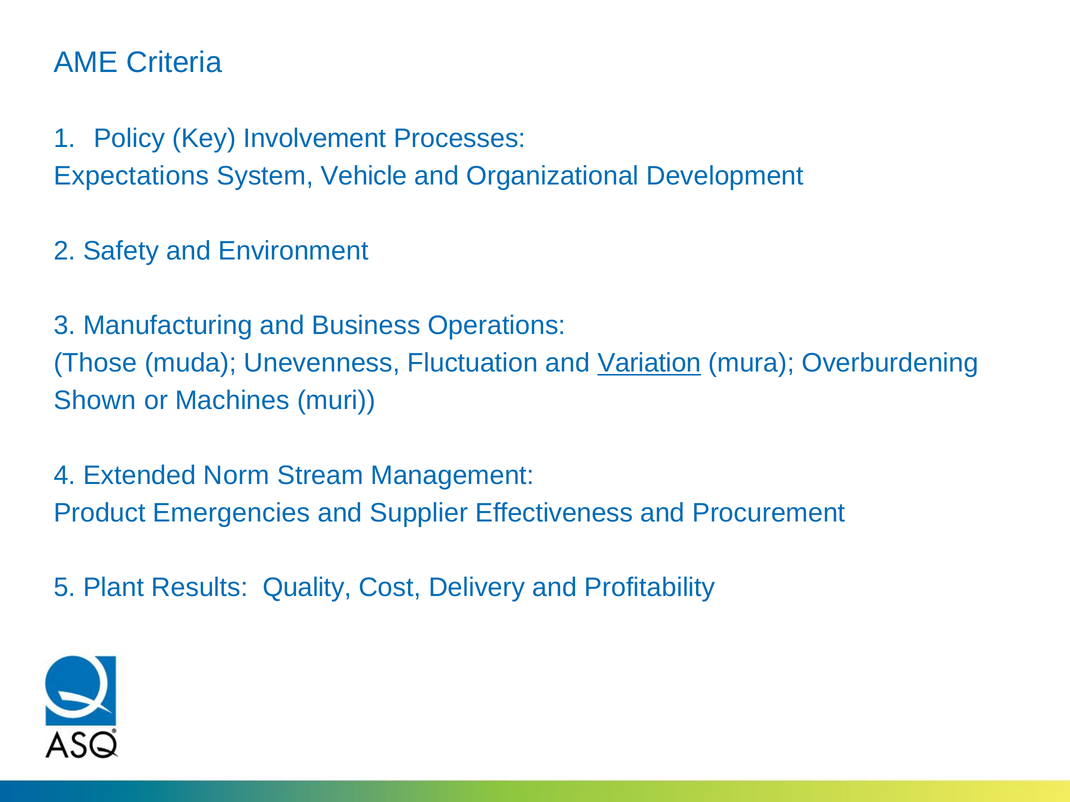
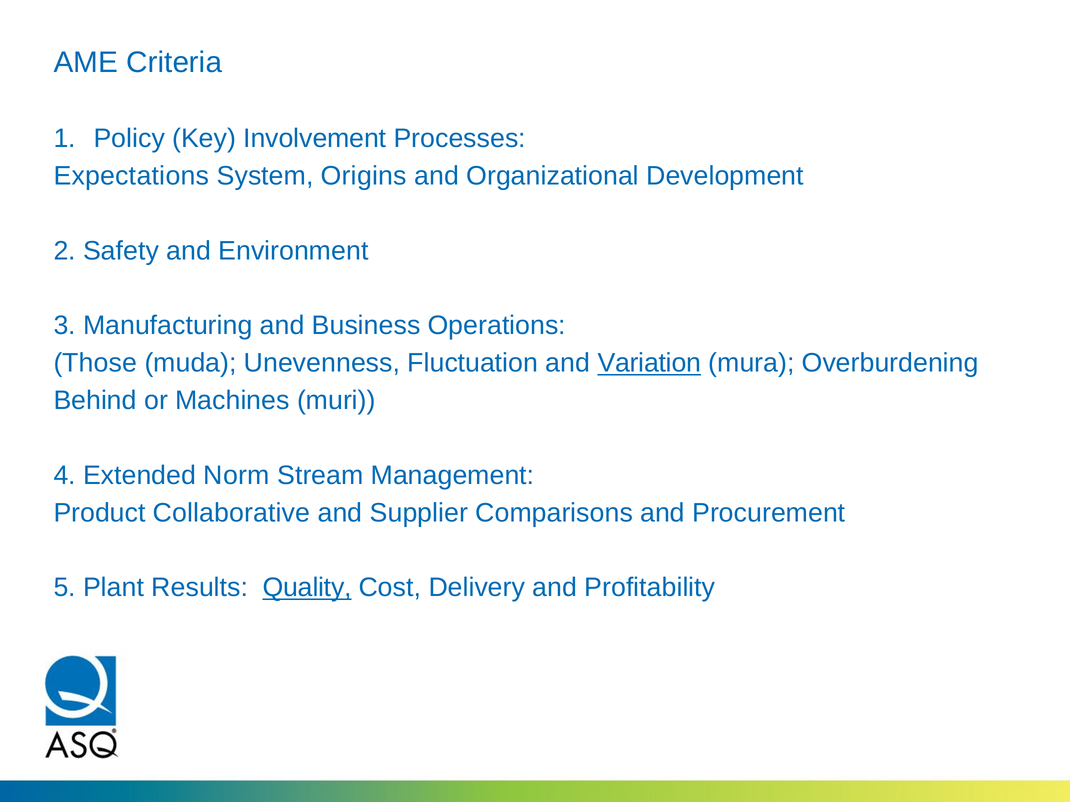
Vehicle: Vehicle -> Origins
Shown: Shown -> Behind
Emergencies: Emergencies -> Collaborative
Effectiveness: Effectiveness -> Comparisons
Quality underline: none -> present
